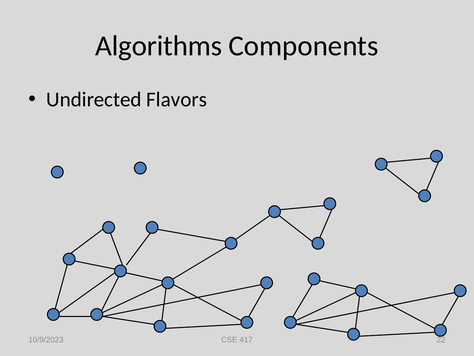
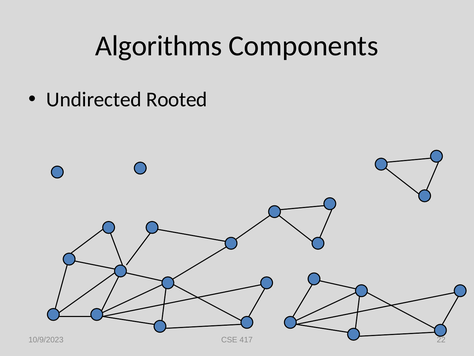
Flavors: Flavors -> Rooted
